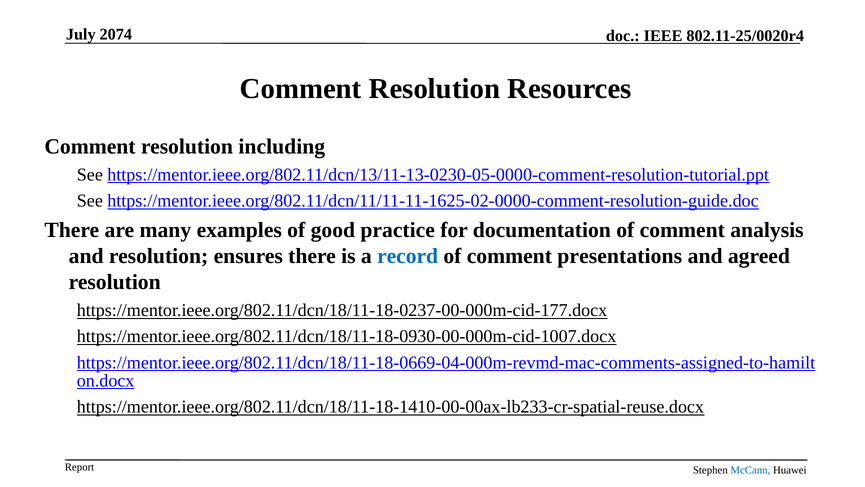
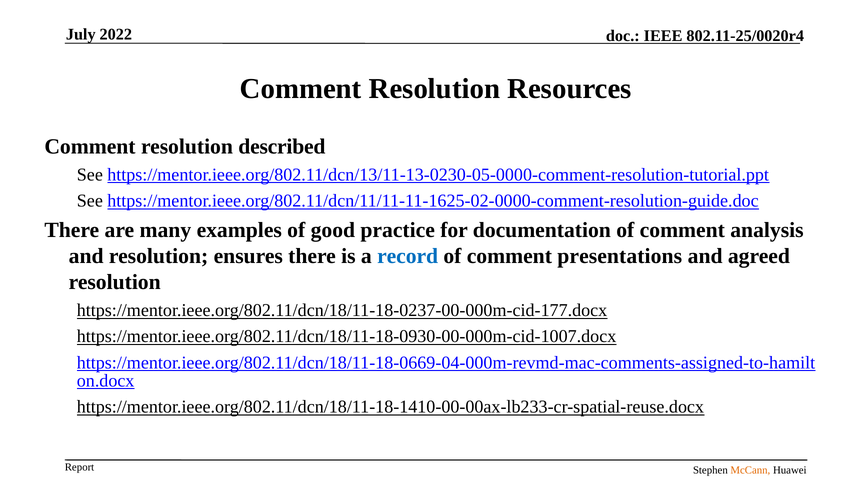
2074: 2074 -> 2022
including: including -> described
McCann colour: blue -> orange
